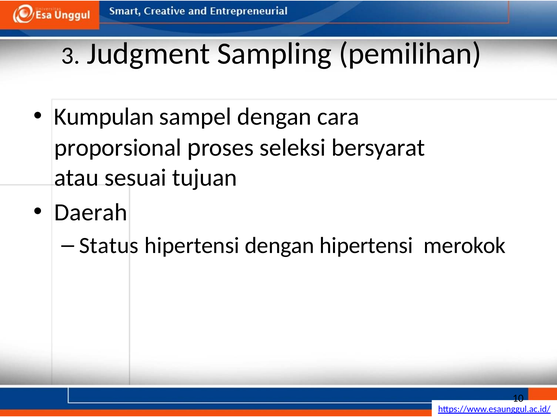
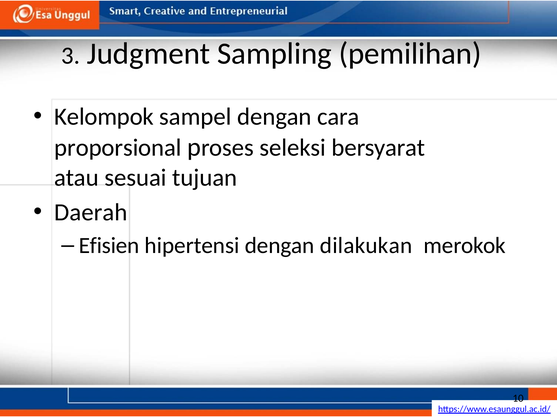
Kumpulan: Kumpulan -> Kelompok
Status: Status -> Efisien
dengan hipertensi: hipertensi -> dilakukan
